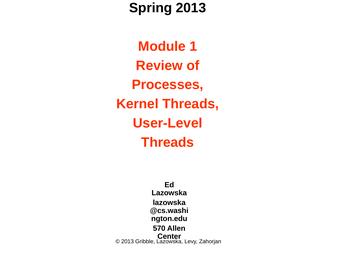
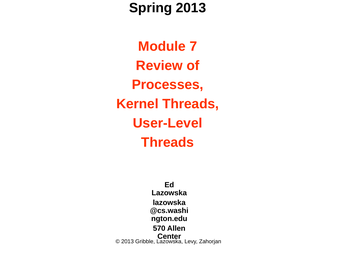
1: 1 -> 7
